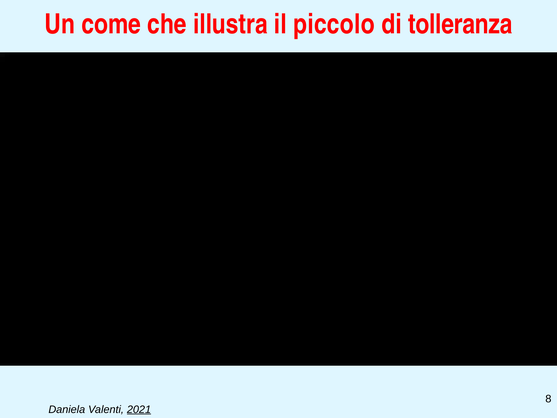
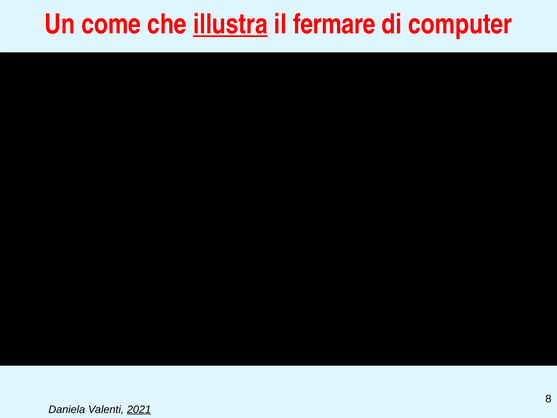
illustra underline: none -> present
piccolo: piccolo -> fermare
tolleranza: tolleranza -> computer
